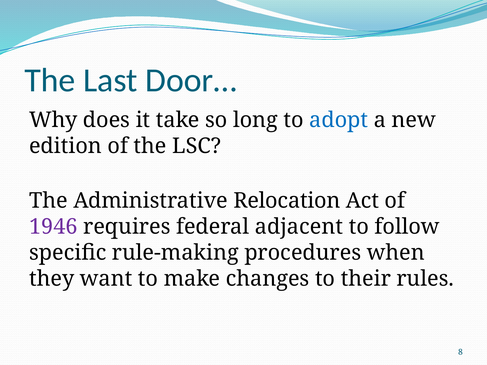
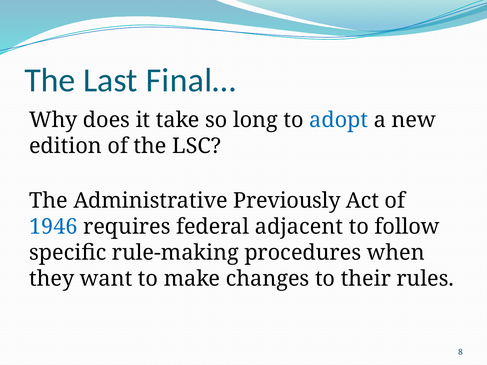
Door…: Door… -> Final…
Relocation: Relocation -> Previously
1946 colour: purple -> blue
